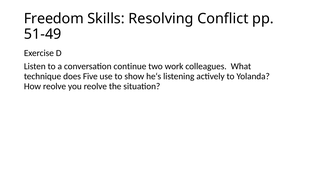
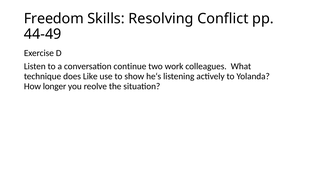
51-49: 51-49 -> 44-49
Five: Five -> Like
How reolve: reolve -> longer
